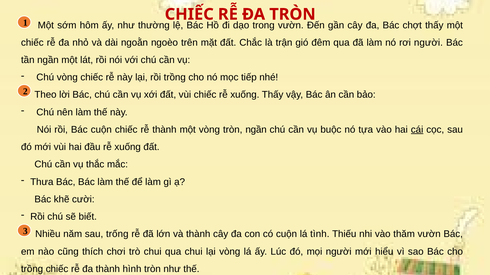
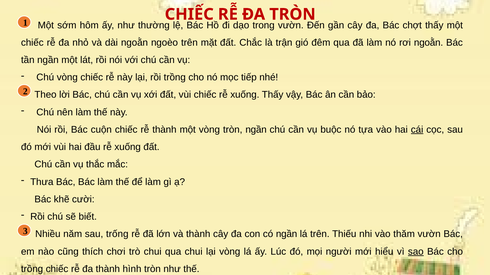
rơi người: người -> ngoằn
có cuộn: cuộn -> ngần
lá tình: tình -> trên
sao underline: none -> present
